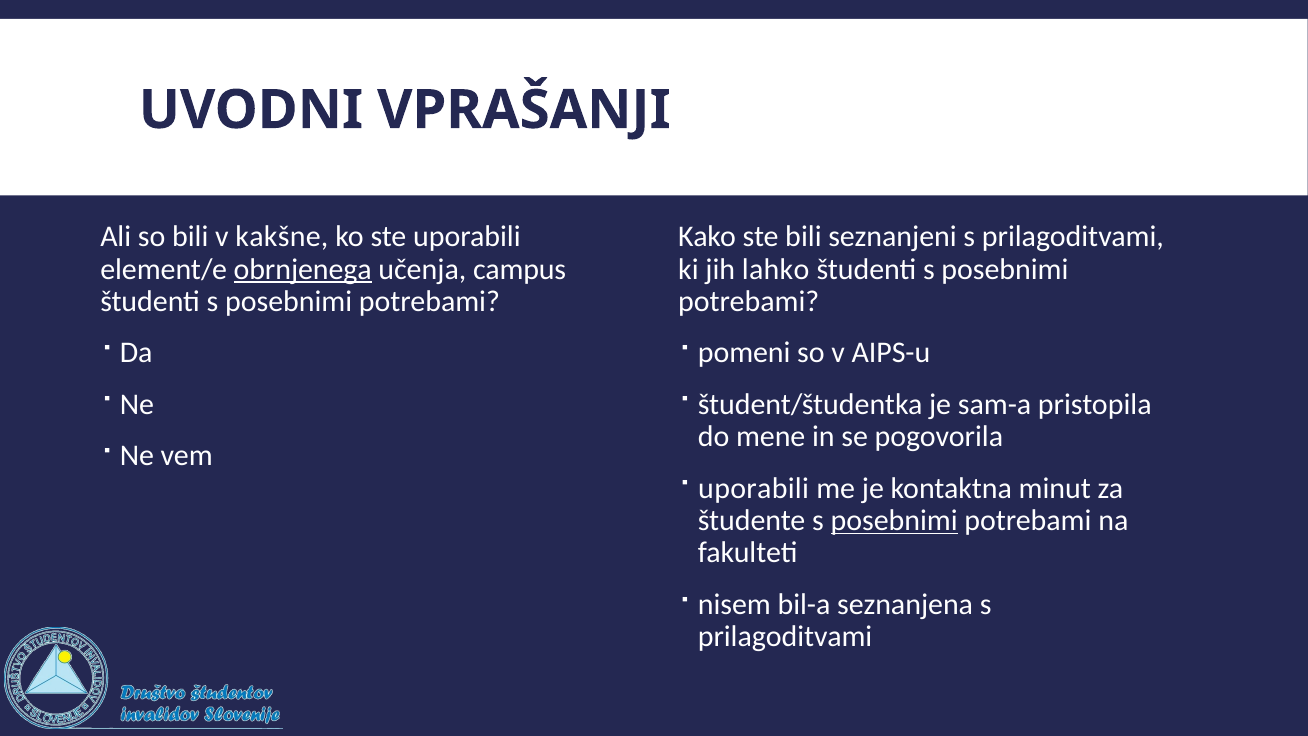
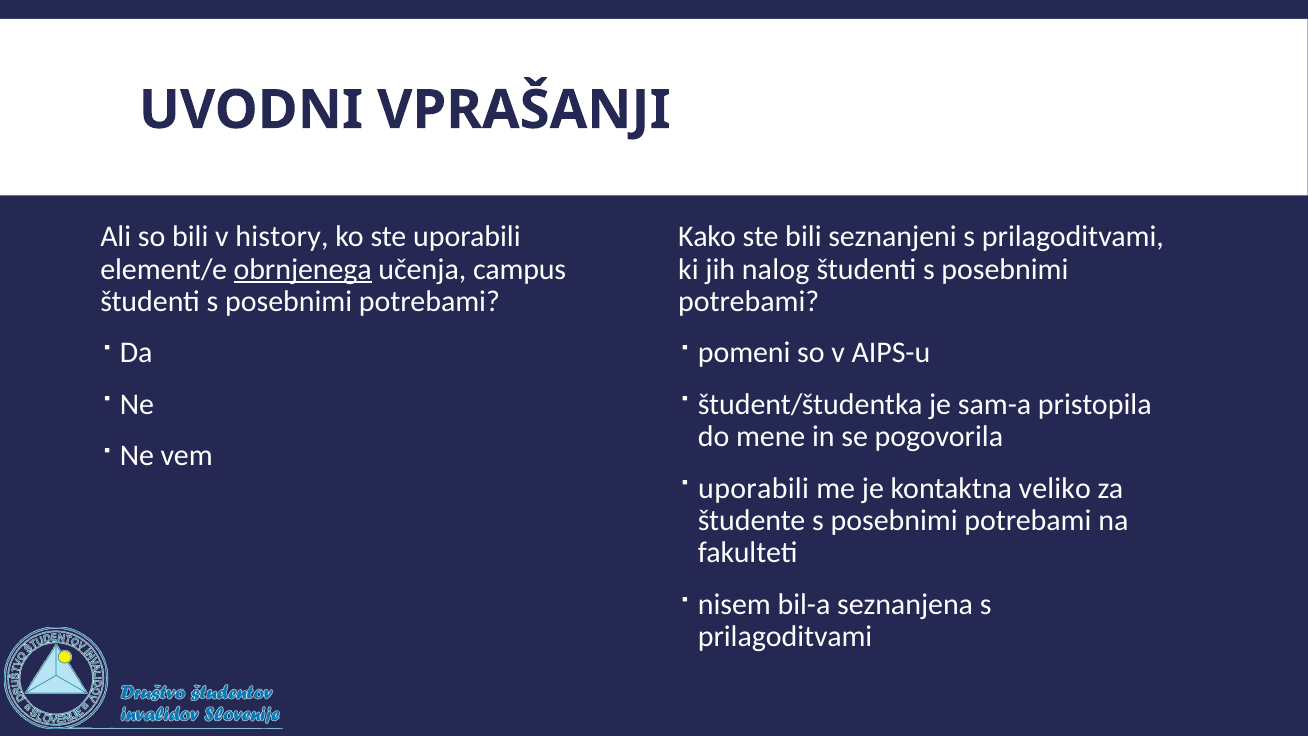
kakšne: kakšne -> history
lahko: lahko -> nalog
minut: minut -> veliko
posebnimi at (894, 521) underline: present -> none
